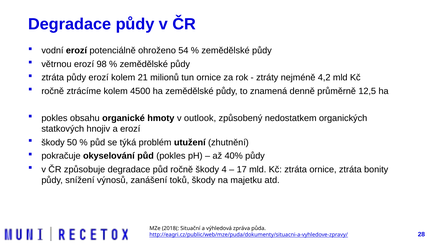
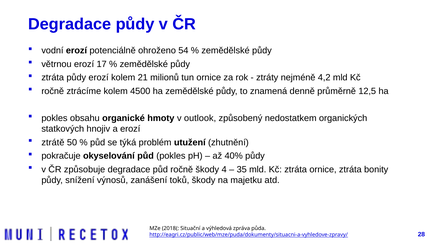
98: 98 -> 17
škody at (53, 143): škody -> ztrátě
17: 17 -> 35
